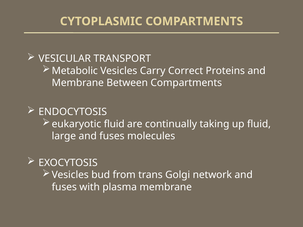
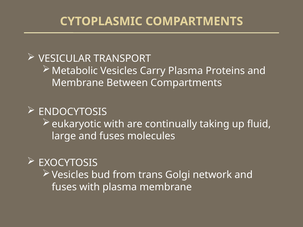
Carry Correct: Correct -> Plasma
eukaryotic fluid: fluid -> with
